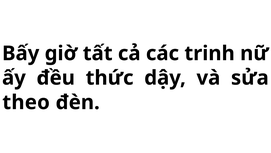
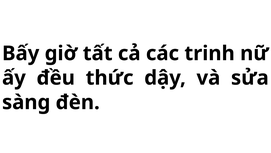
theo: theo -> sàng
